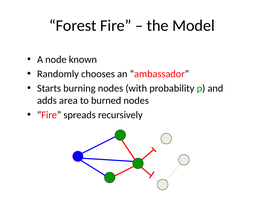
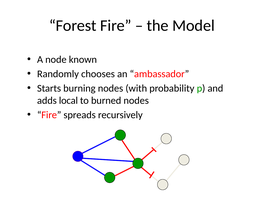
area: area -> local
